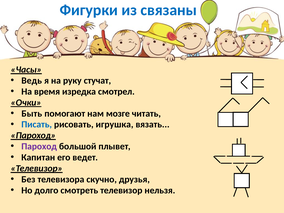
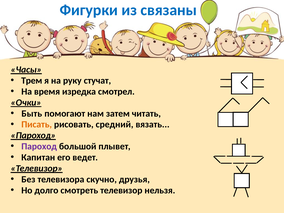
Ведь: Ведь -> Трем
мозге: мозге -> затем
Писать colour: blue -> orange
игрушка: игрушка -> средний
